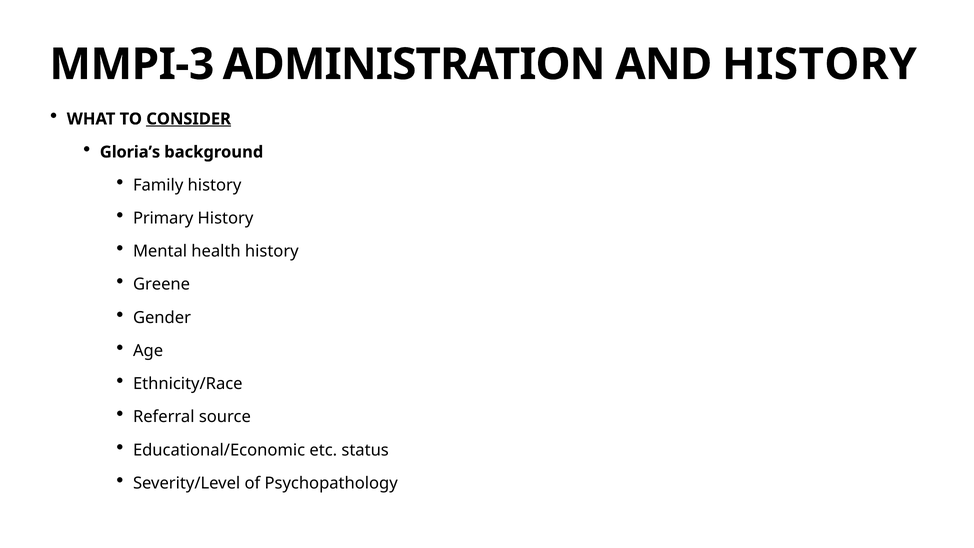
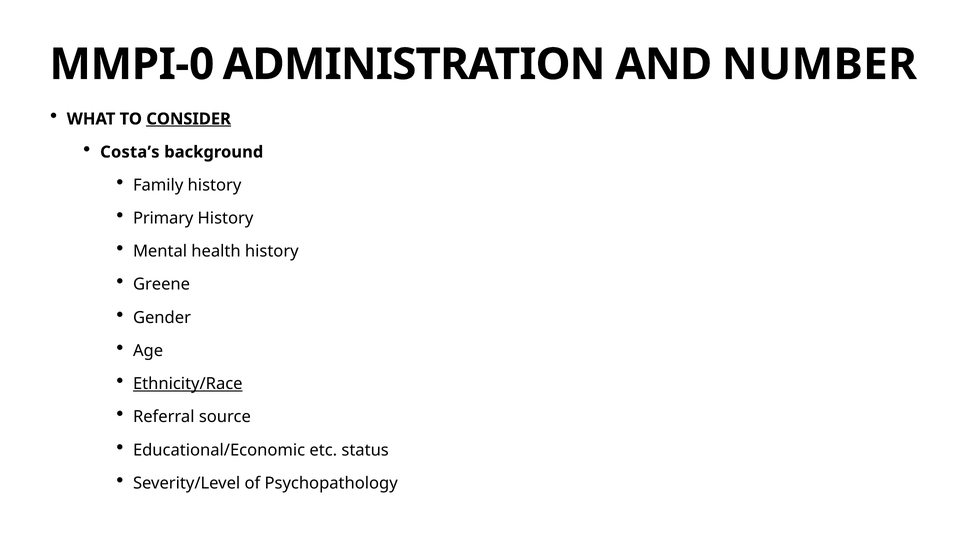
MMPI-3: MMPI-3 -> MMPI-0
AND HISTORY: HISTORY -> NUMBER
Gloria’s: Gloria’s -> Costa’s
Ethnicity/Race underline: none -> present
